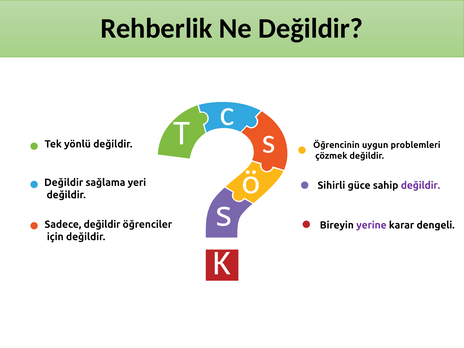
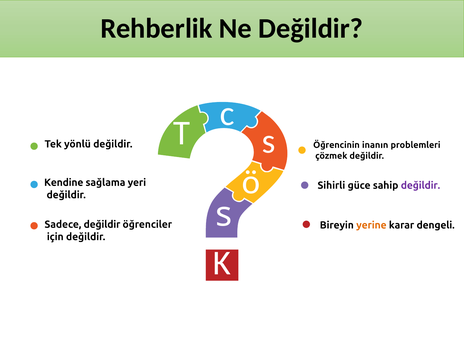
uygun: uygun -> inanın
Değildir at (64, 182): Değildir -> Kendine
yerine colour: purple -> orange
